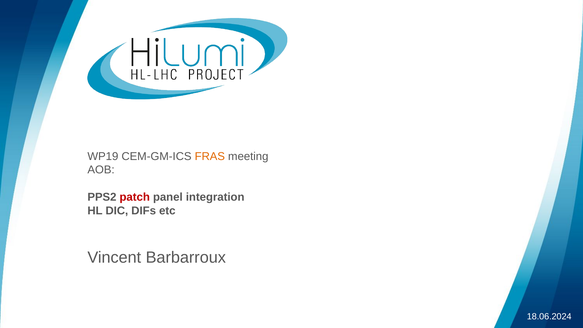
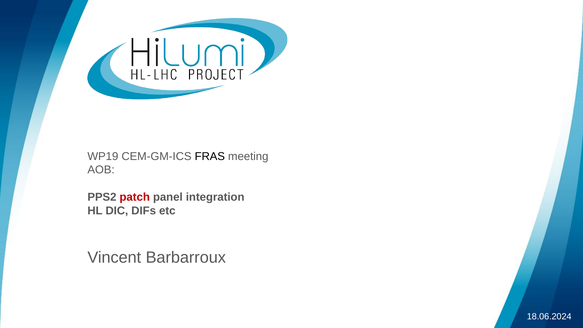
FRAS colour: orange -> black
